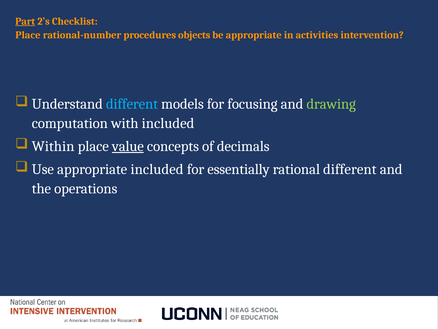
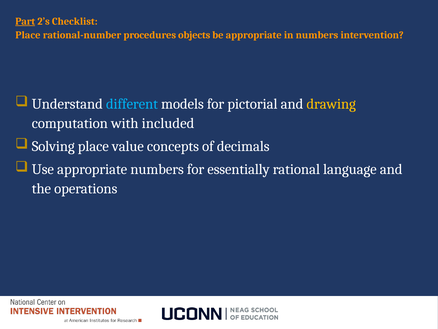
in activities: activities -> numbers
focusing: focusing -> pictorial
drawing colour: light green -> yellow
Within: Within -> Solving
value underline: present -> none
appropriate included: included -> numbers
rational different: different -> language
